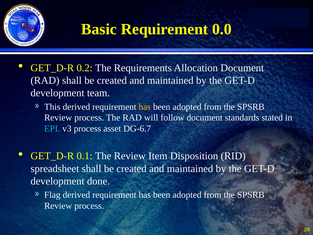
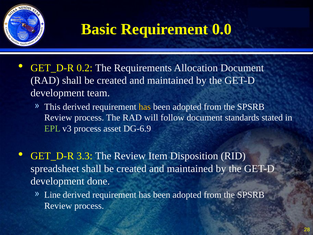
EPL colour: light blue -> light green
DG-6.7: DG-6.7 -> DG-6.9
0.1: 0.1 -> 3.3
Flag: Flag -> Line
